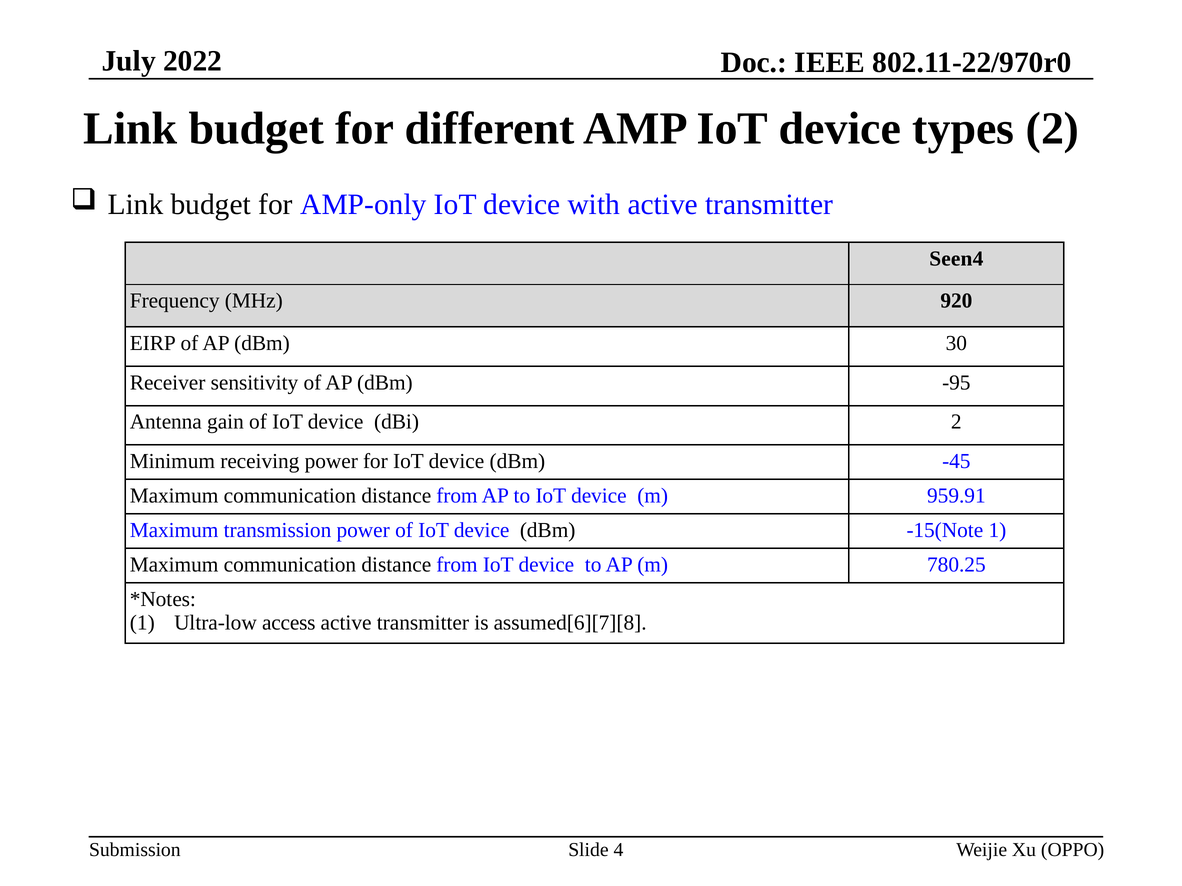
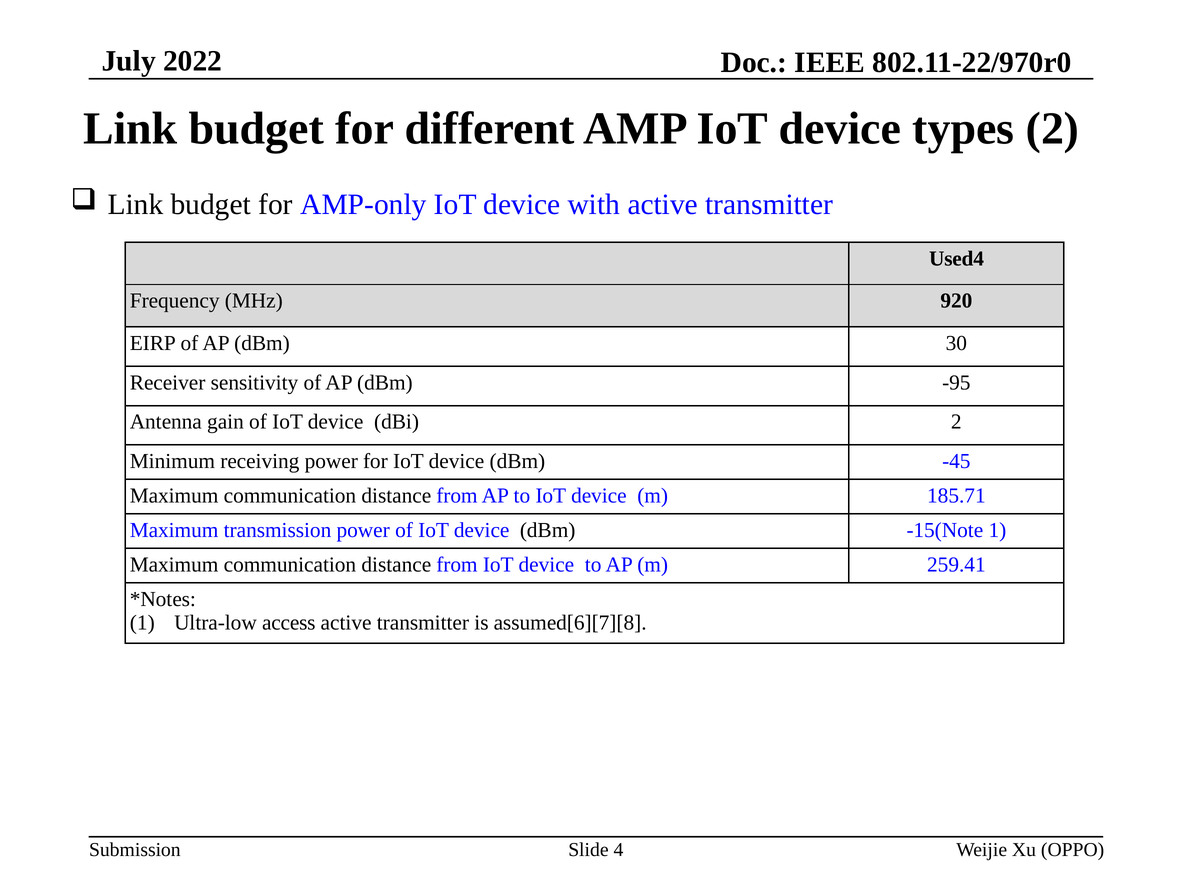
Seen4: Seen4 -> Used4
959.91: 959.91 -> 185.71
780.25: 780.25 -> 259.41
